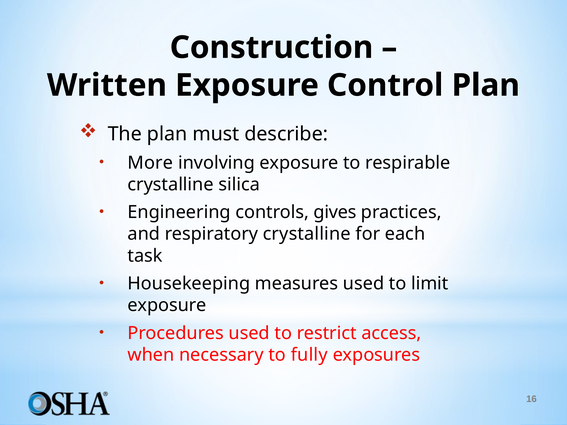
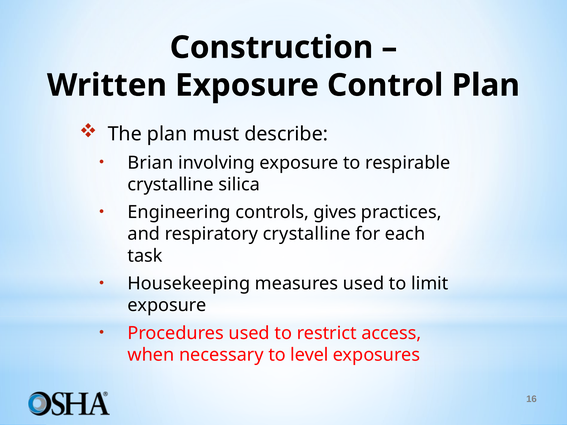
More: More -> Brian
fully: fully -> level
